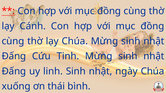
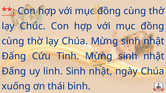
Cánh: Cánh -> Chúc
